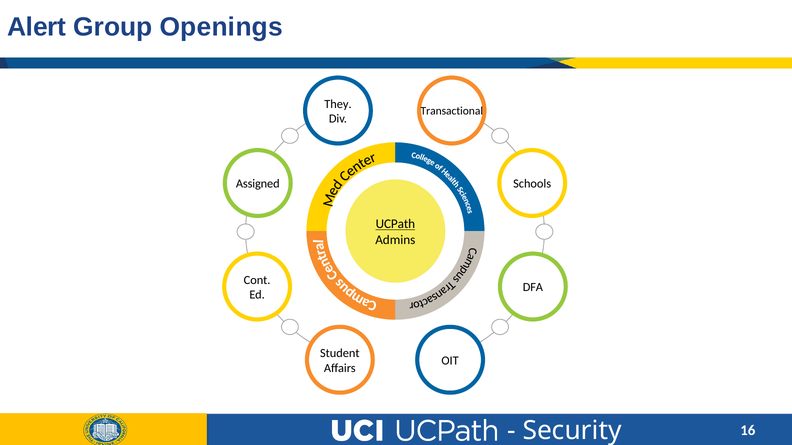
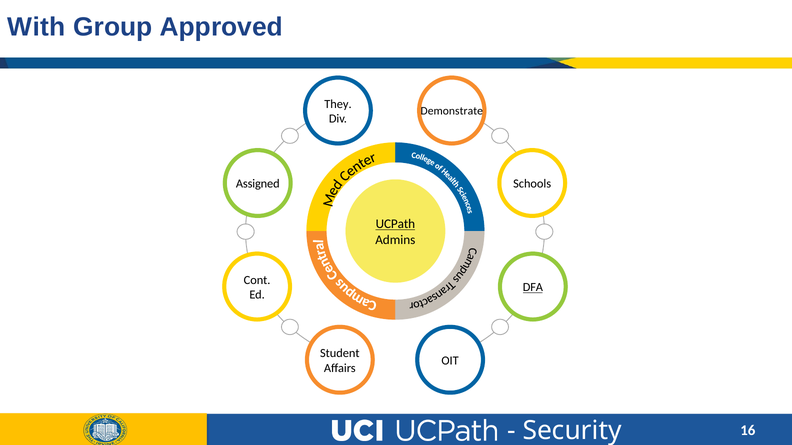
Alert: Alert -> With
Openings: Openings -> Approved
Transactional: Transactional -> Demonstrate
DFA underline: none -> present
